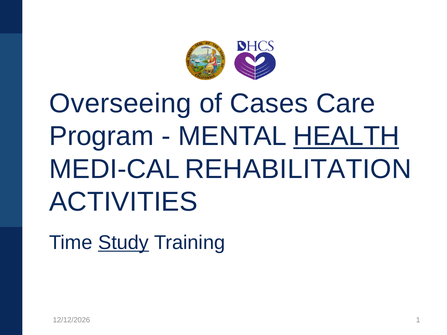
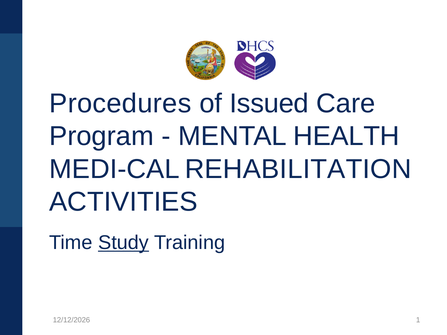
Overseeing: Overseeing -> Procedures
Cases: Cases -> Issued
HEALTH underline: present -> none
